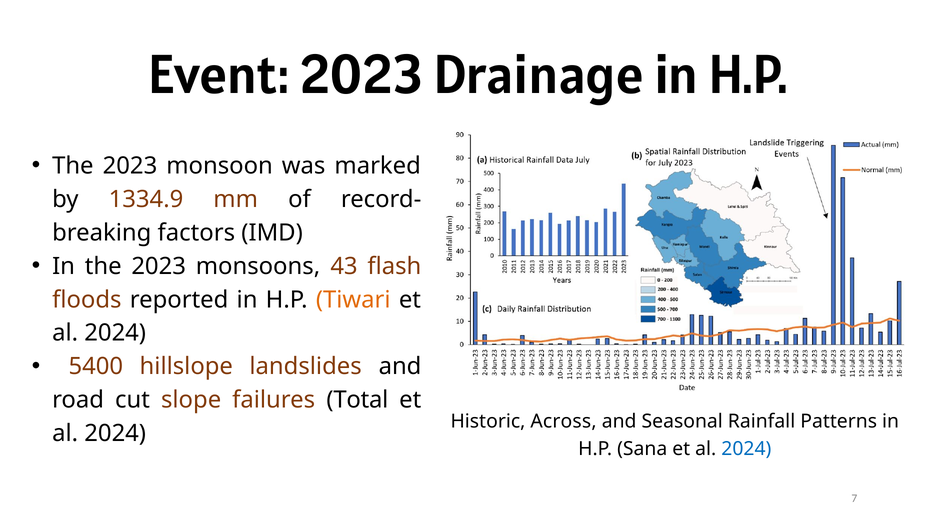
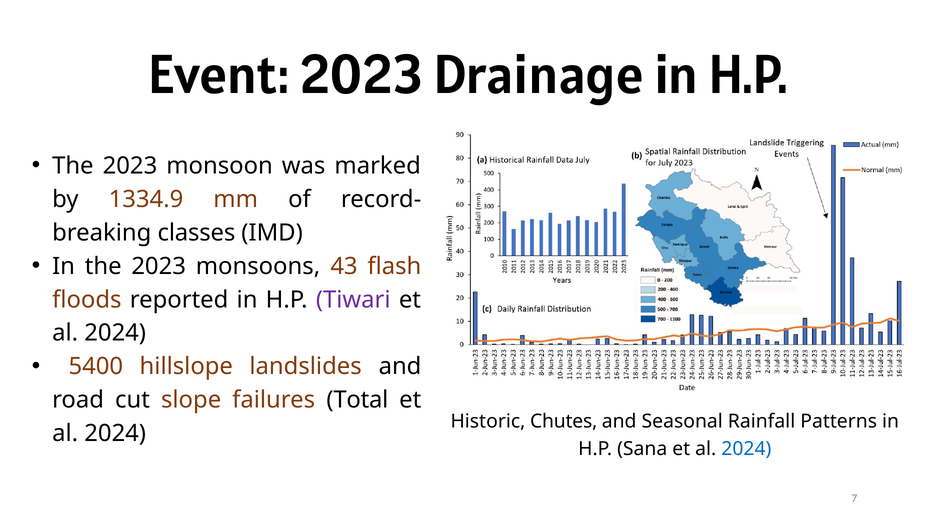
factors: factors -> classes
Tiwari colour: orange -> purple
Across: Across -> Chutes
